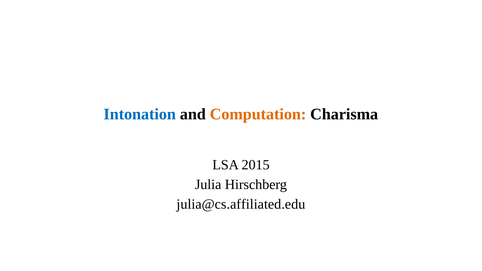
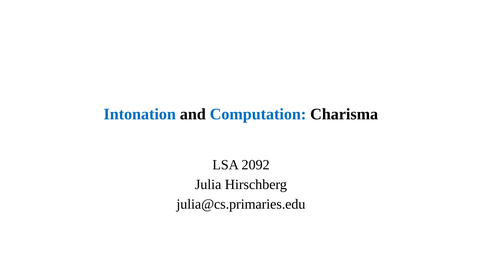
Computation colour: orange -> blue
2015: 2015 -> 2092
julia@cs.affiliated.edu: julia@cs.affiliated.edu -> julia@cs.primaries.edu
